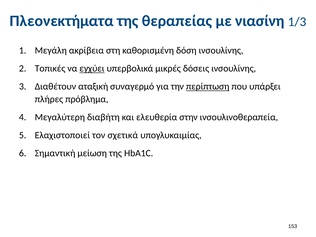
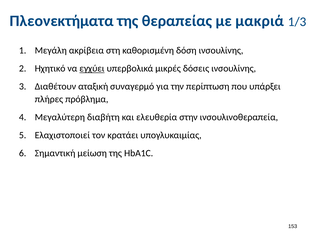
νιασίνη: νιασίνη -> μακριά
Τοπικές: Τοπικές -> Ηχητικό
περίπτωση underline: present -> none
σχετικά: σχετικά -> κρατάει
